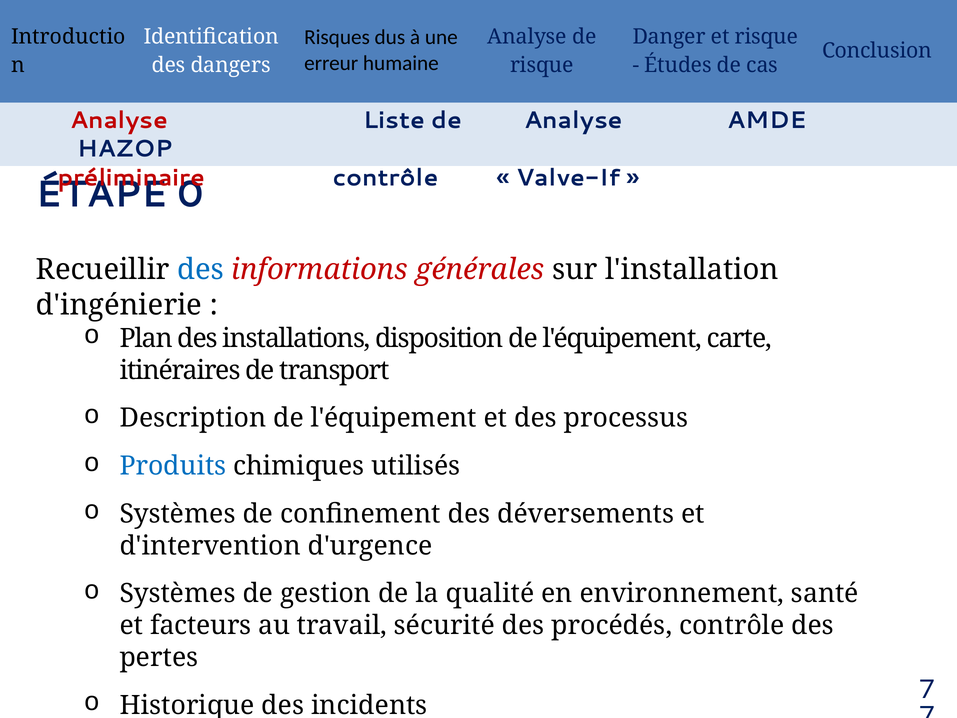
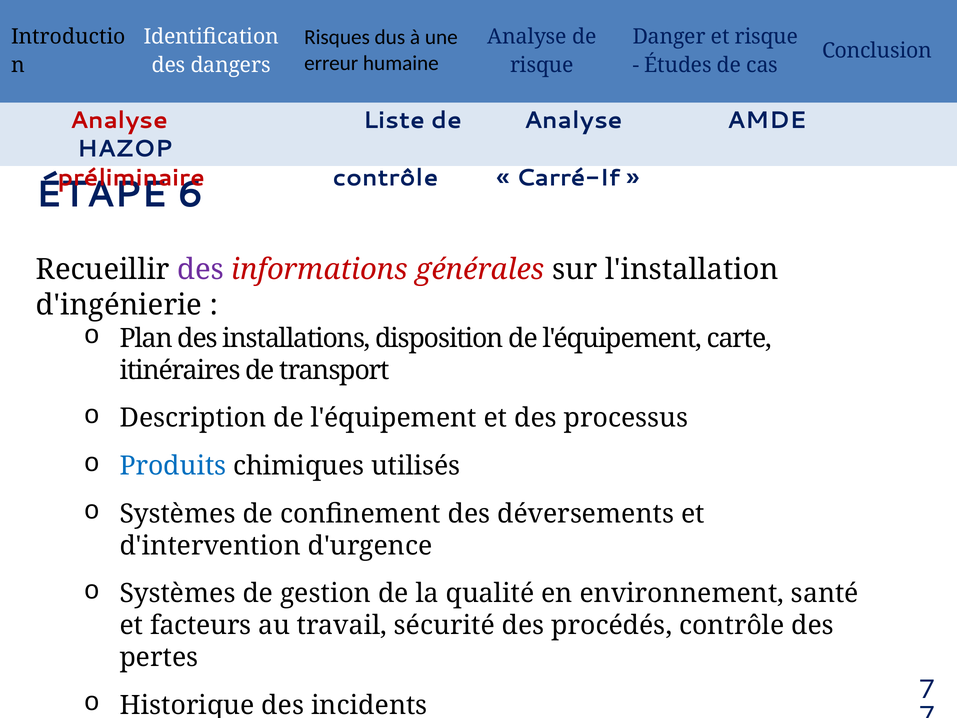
Valve-If: Valve-If -> Carré-If
0: 0 -> 6
des at (201, 270) colour: blue -> purple
